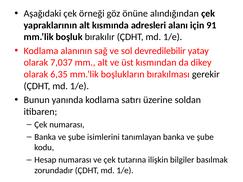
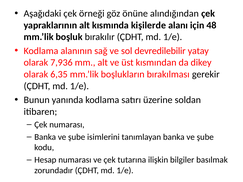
adresleri: adresleri -> kişilerde
91: 91 -> 48
7,037: 7,037 -> 7,936
